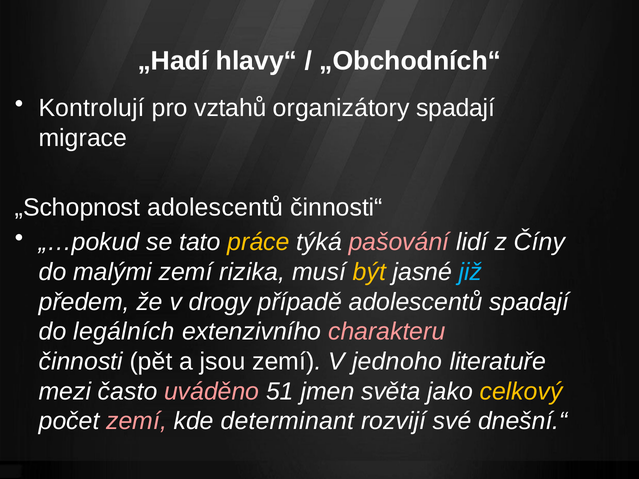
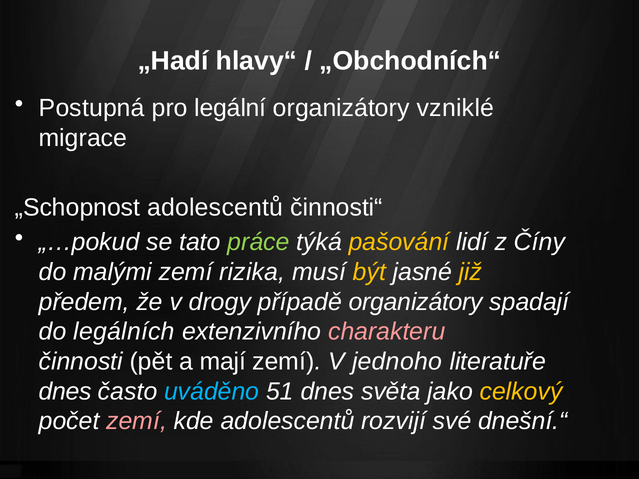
Kontrolují: Kontrolují -> Postupná
vztahů: vztahů -> legální
organizátory spadají: spadají -> vzniklé
práce colour: yellow -> light green
pašování colour: pink -> yellow
již colour: light blue -> yellow
případě adolescentů: adolescentů -> organizátory
jsou: jsou -> mají
mezi at (65, 392): mezi -> dnes
uváděno colour: pink -> light blue
51 jmen: jmen -> dnes
kde determinant: determinant -> adolescentů
